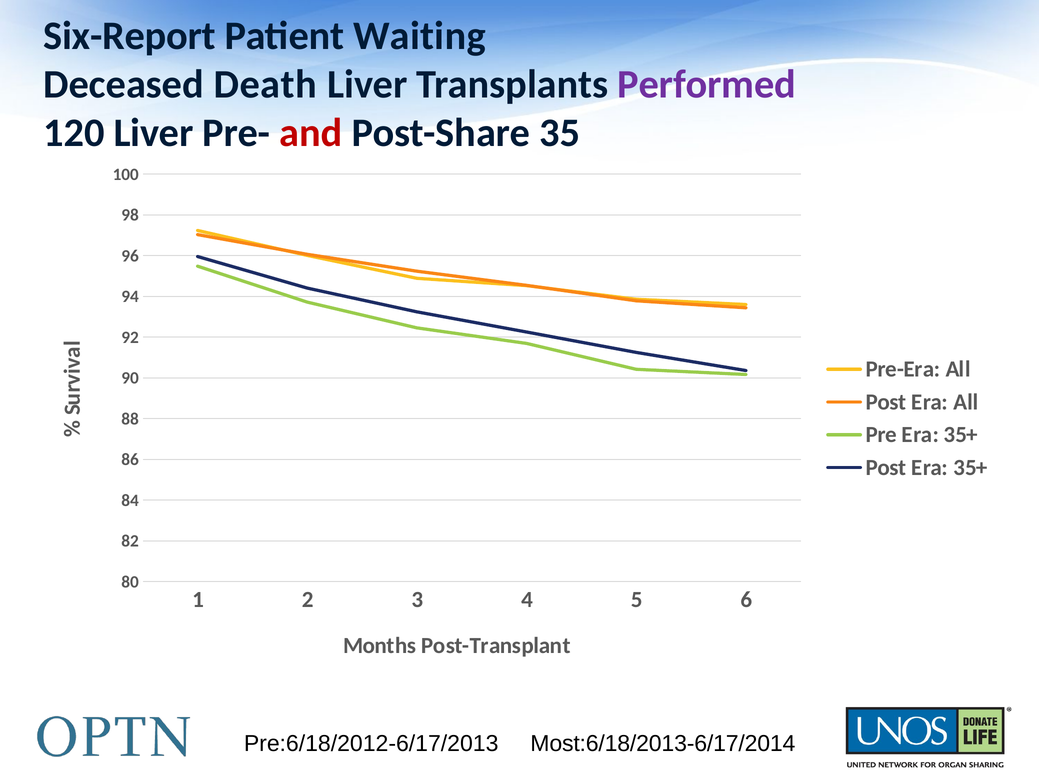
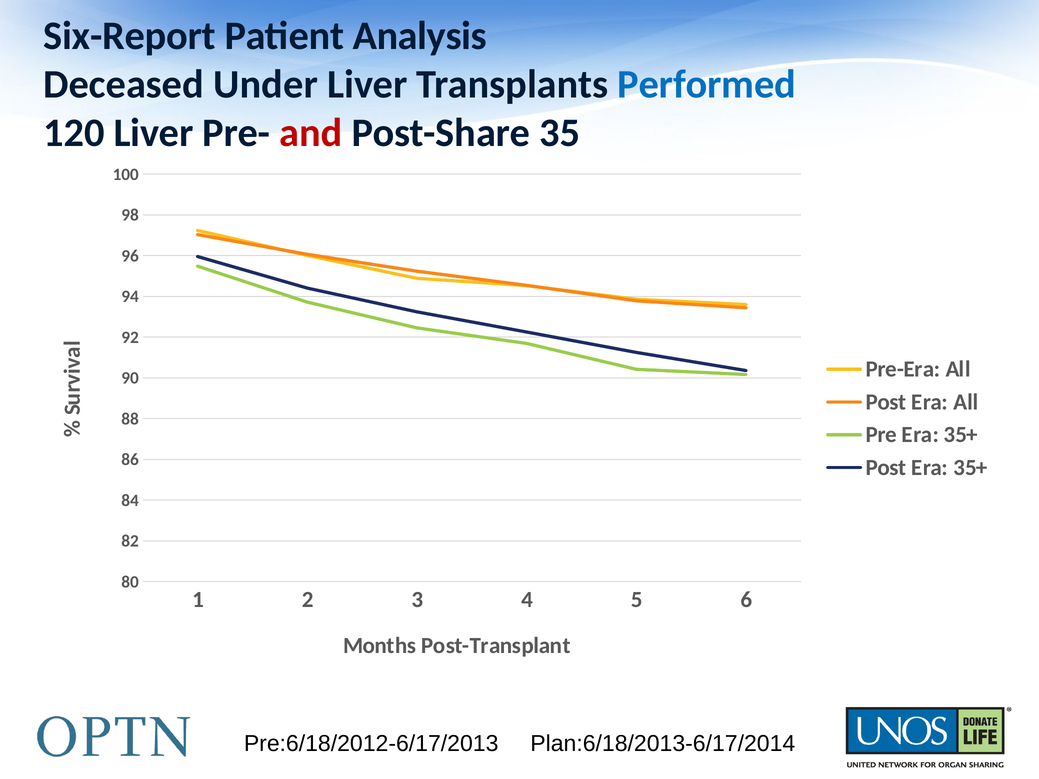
Waiting: Waiting -> Analysis
Death: Death -> Under
Performed colour: purple -> blue
Most:6/18/2013-6/17/2014: Most:6/18/2013-6/17/2014 -> Plan:6/18/2013-6/17/2014
